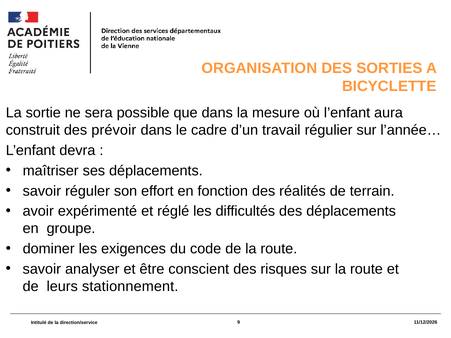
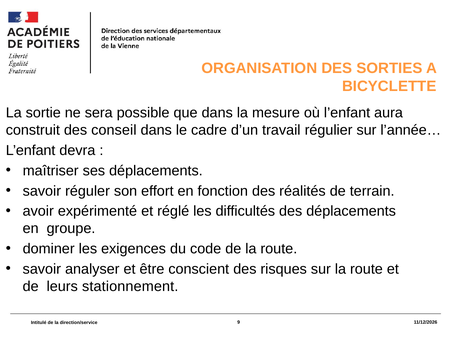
prévoir: prévoir -> conseil
